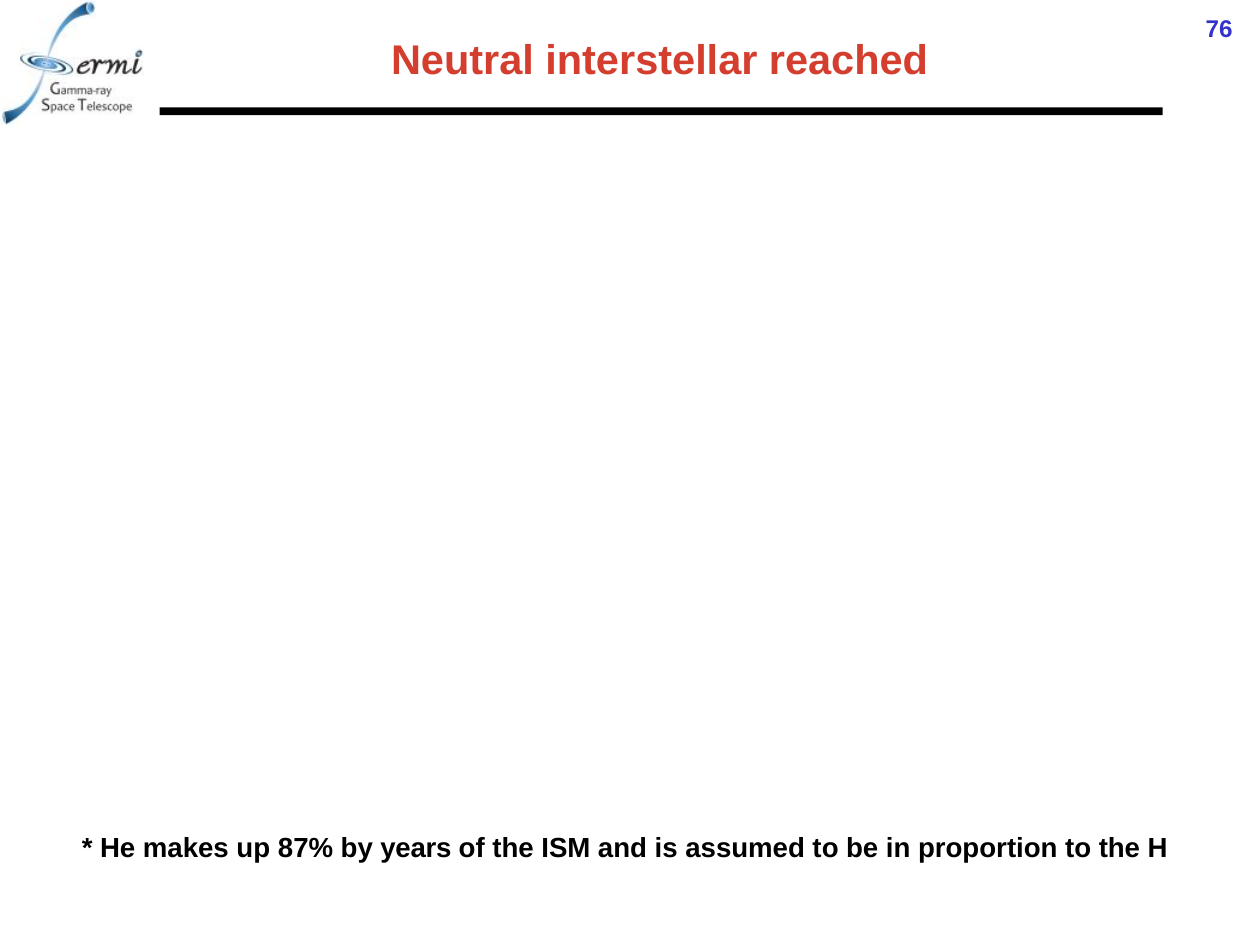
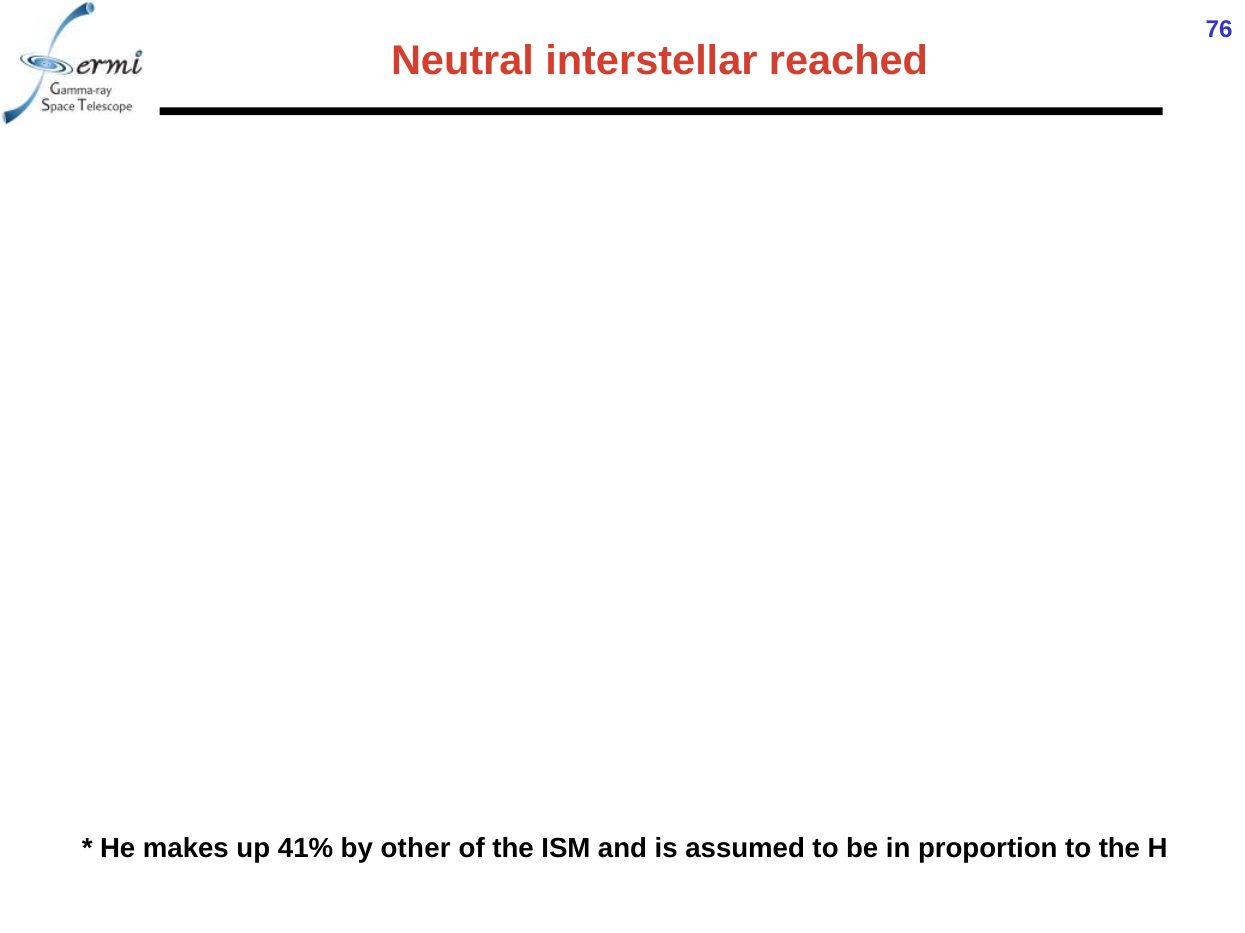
87%: 87% -> 41%
by years: years -> other
